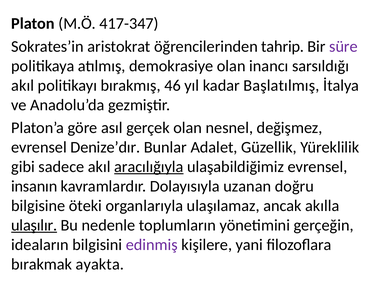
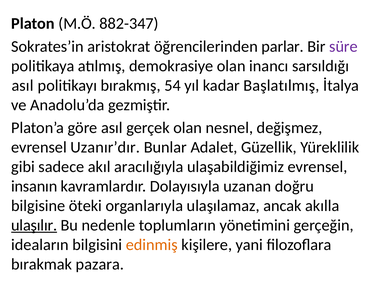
417-347: 417-347 -> 882-347
tahrip: tahrip -> parlar
akıl at (23, 86): akıl -> asıl
46: 46 -> 54
Denize’dır: Denize’dır -> Uzanır’dır
aracılığıyla underline: present -> none
edinmiş colour: purple -> orange
ayakta: ayakta -> pazara
